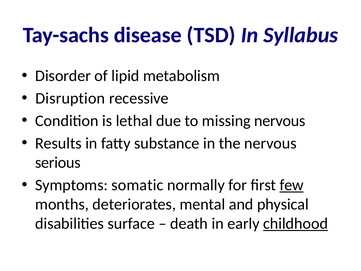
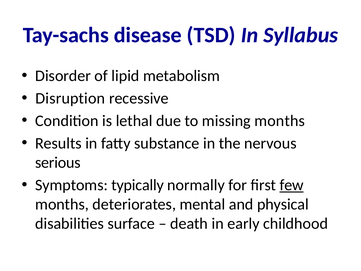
missing nervous: nervous -> months
somatic: somatic -> typically
childhood underline: present -> none
